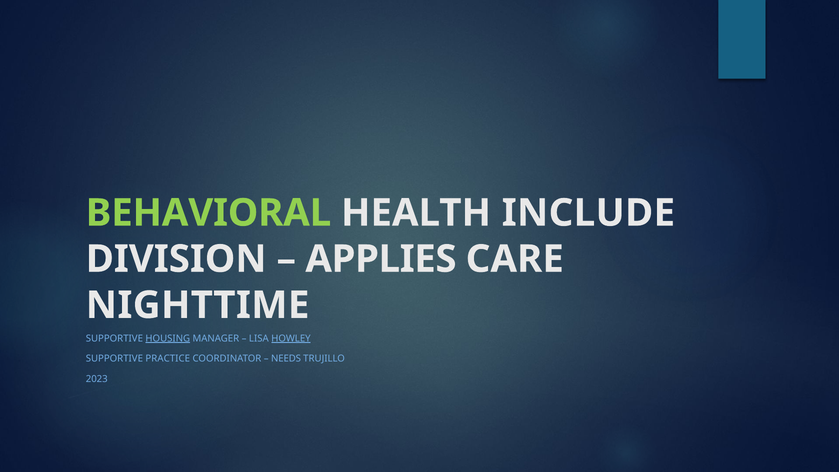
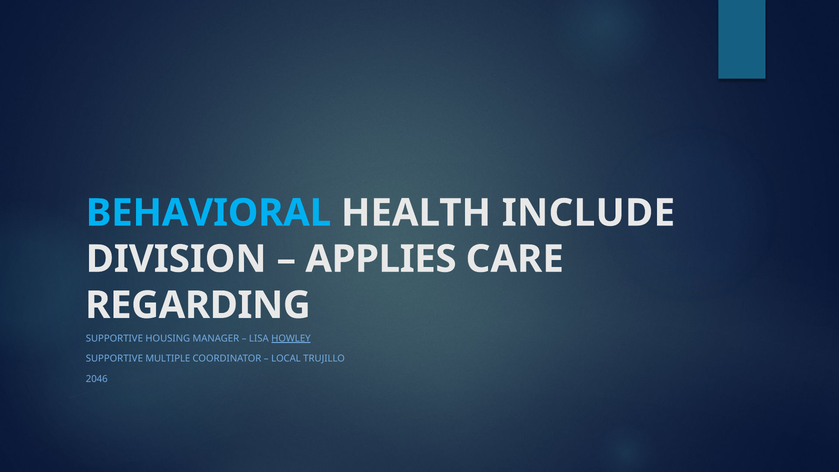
BEHAVIORAL colour: light green -> light blue
NIGHTTIME: NIGHTTIME -> REGARDING
HOUSING underline: present -> none
PRACTICE: PRACTICE -> MULTIPLE
NEEDS: NEEDS -> LOCAL
2023: 2023 -> 2046
